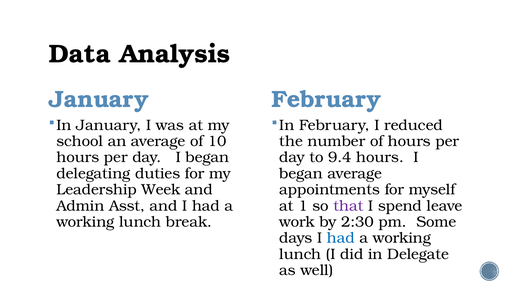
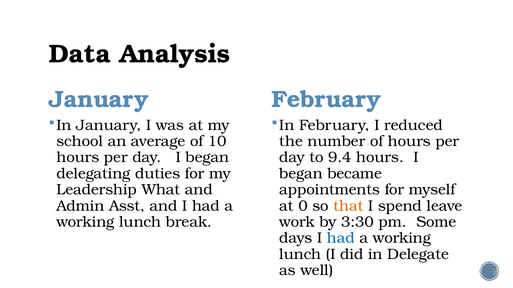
began average: average -> became
Week: Week -> What
1: 1 -> 0
that colour: purple -> orange
2:30: 2:30 -> 3:30
